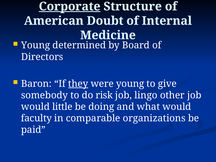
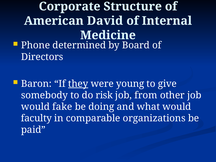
Corporate underline: present -> none
Doubt: Doubt -> David
Young at (36, 45): Young -> Phone
lingo: lingo -> from
little: little -> fake
